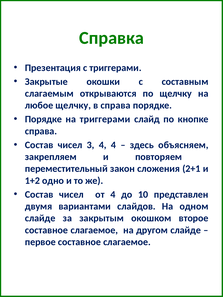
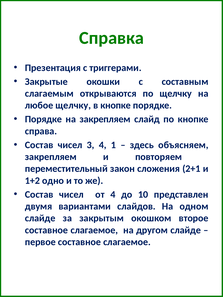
в справа: справа -> кнопке
на триггерами: триггерами -> закрепляем
4 4: 4 -> 1
